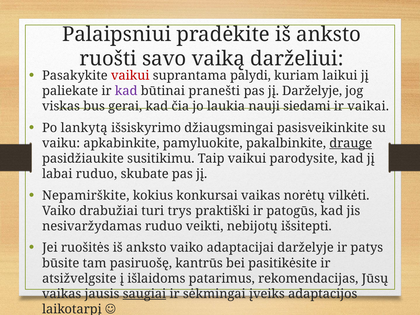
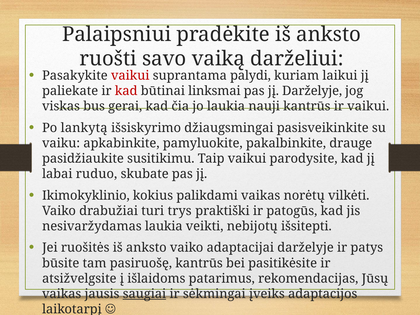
kad at (126, 91) colour: purple -> red
pranešti: pranešti -> linksmai
nauji siedami: siedami -> kantrūs
ir vaikai: vaikai -> vaikui
drauge underline: present -> none
Nepamirškite: Nepamirškite -> Ikimokyklinio
konkursai: konkursai -> palikdami
nesivaržydamas ruduo: ruduo -> laukia
